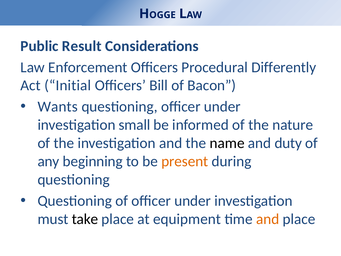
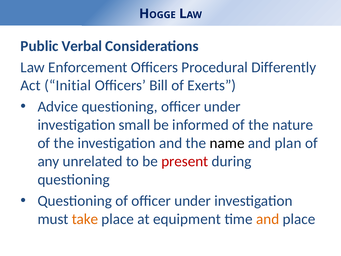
Result: Result -> Verbal
Bacon: Bacon -> Exerts
Wants: Wants -> Advice
duty: duty -> plan
beginning: beginning -> unrelated
present colour: orange -> red
take colour: black -> orange
